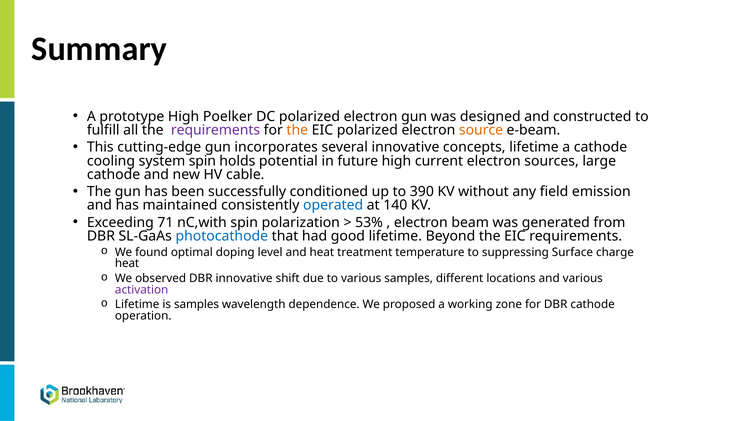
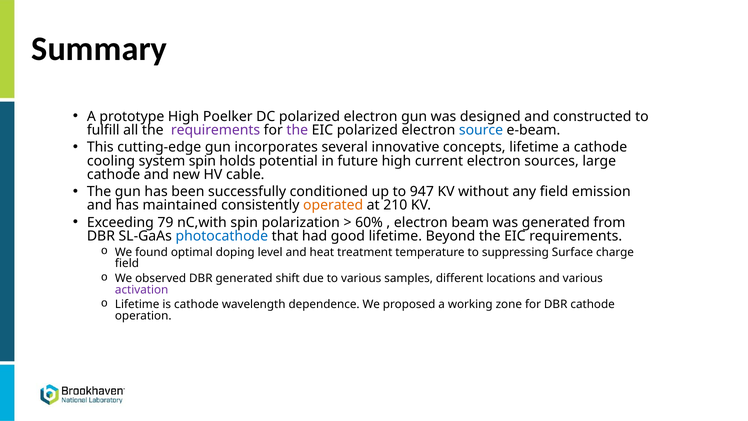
the at (297, 130) colour: orange -> purple
source colour: orange -> blue
390: 390 -> 947
operated colour: blue -> orange
140: 140 -> 210
71: 71 -> 79
53%: 53% -> 60%
heat at (127, 263): heat -> field
DBR innovative: innovative -> generated
is samples: samples -> cathode
